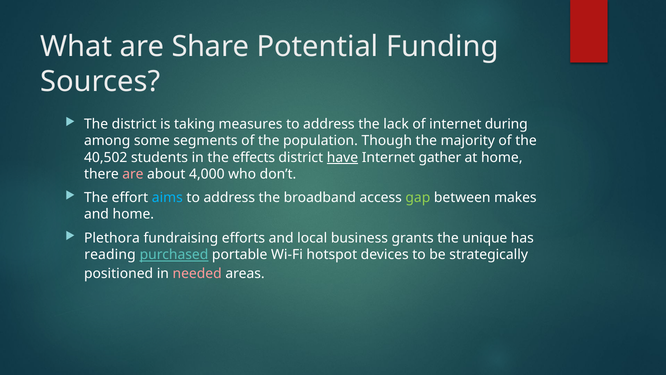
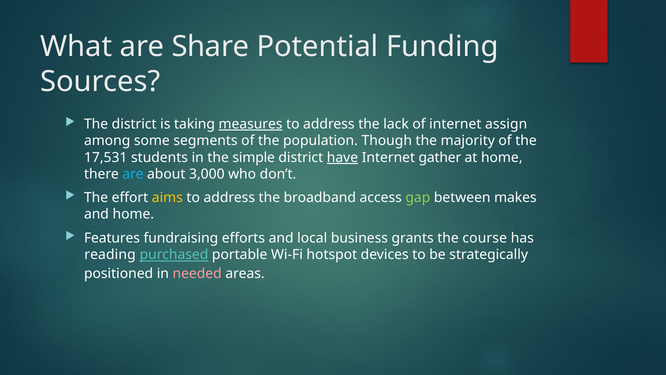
measures underline: none -> present
during: during -> assign
40,502: 40,502 -> 17,531
effects: effects -> simple
are at (133, 174) colour: pink -> light blue
4,000: 4,000 -> 3,000
aims colour: light blue -> yellow
Plethora: Plethora -> Features
unique: unique -> course
